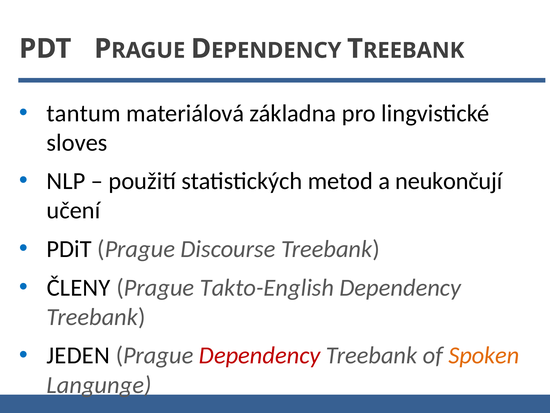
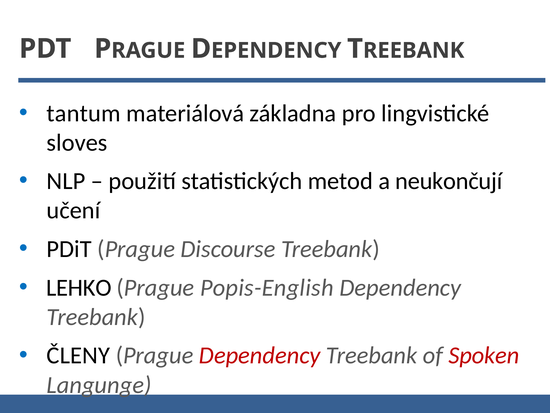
ČLENY: ČLENY -> LEHKO
Takto-English: Takto-English -> Popis-English
JEDEN: JEDEN -> ČLENY
Spoken colour: orange -> red
